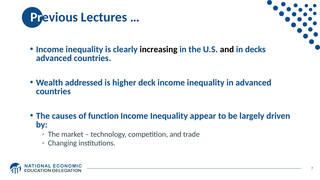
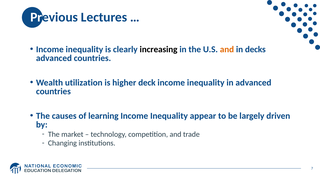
and at (227, 49) colour: black -> orange
addressed: addressed -> utilization
function: function -> learning
